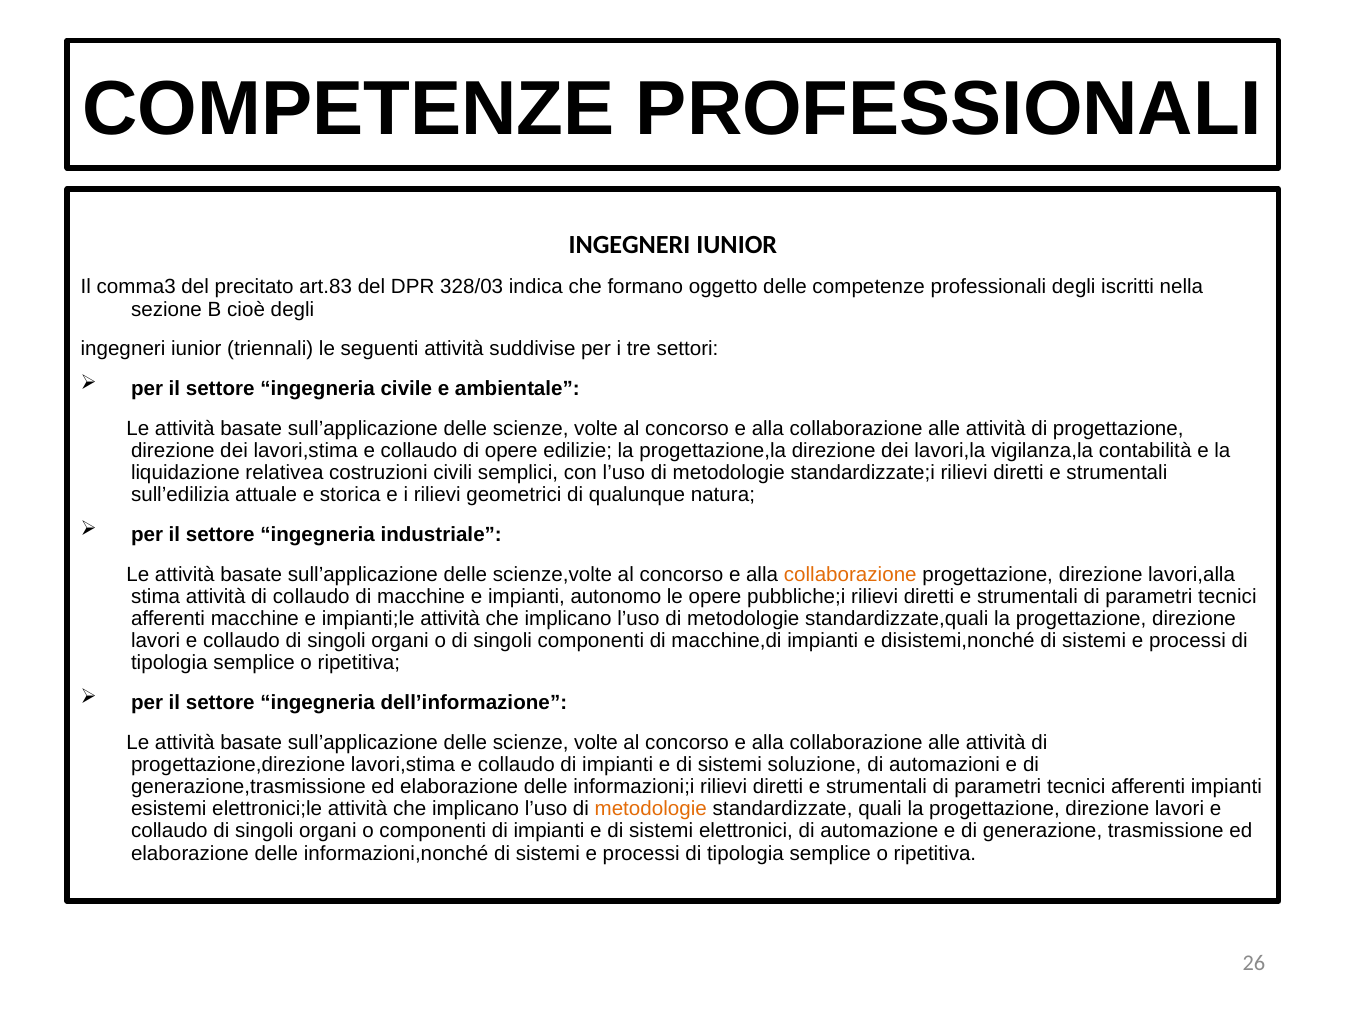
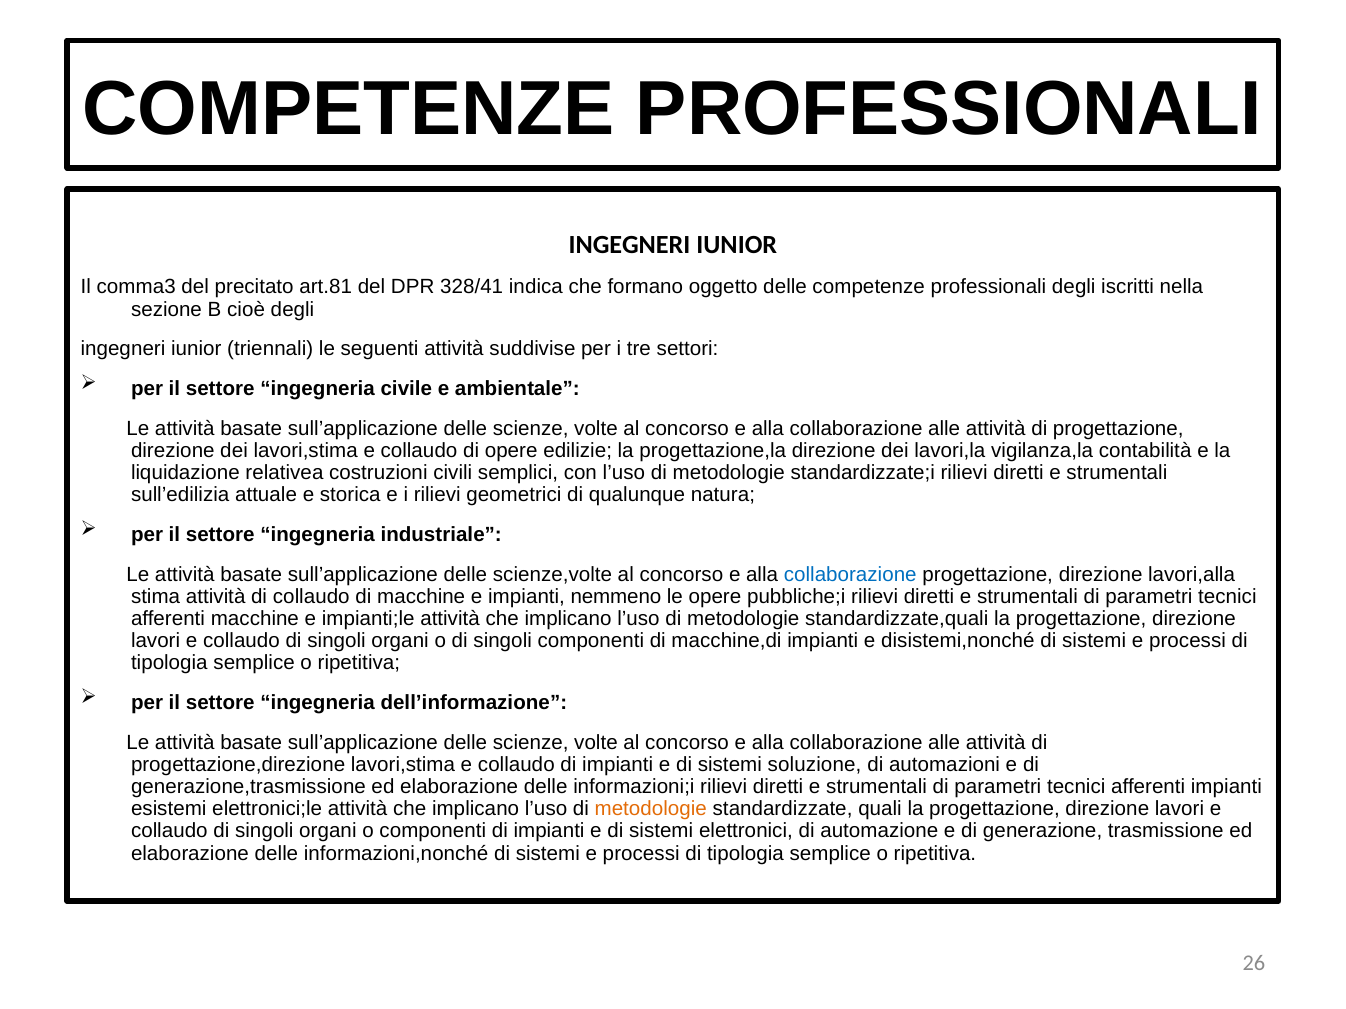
art.83: art.83 -> art.81
328/03: 328/03 -> 328/41
collaborazione at (850, 575) colour: orange -> blue
autonomo: autonomo -> nemmeno
